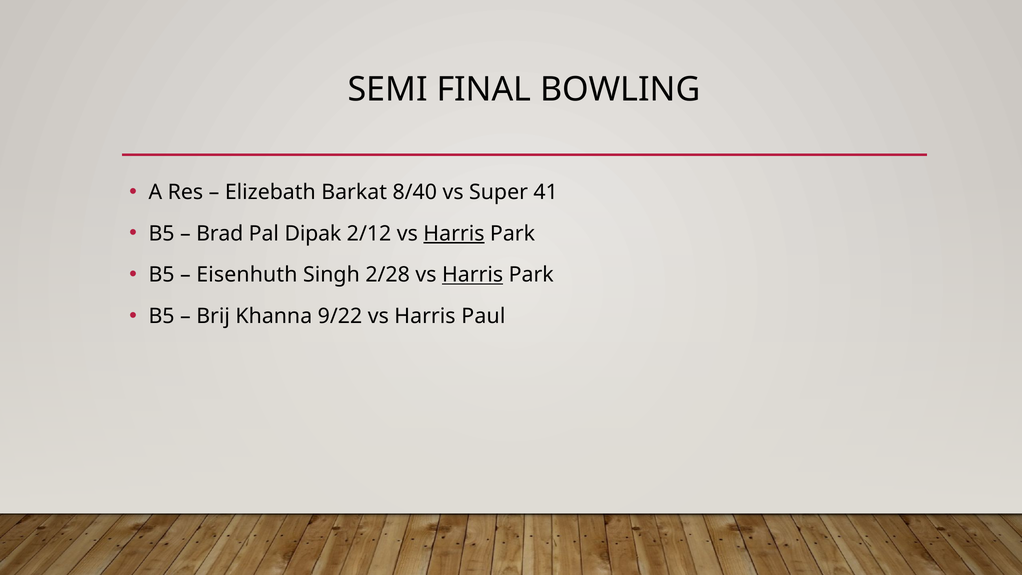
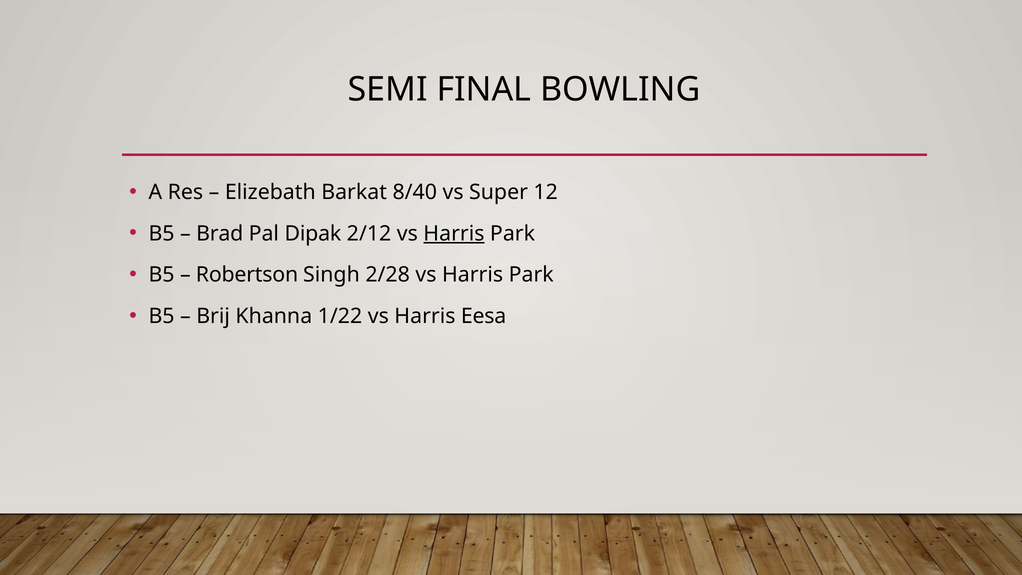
41: 41 -> 12
Eisenhuth: Eisenhuth -> Robertson
Harris at (473, 275) underline: present -> none
9/22: 9/22 -> 1/22
Paul: Paul -> Eesa
